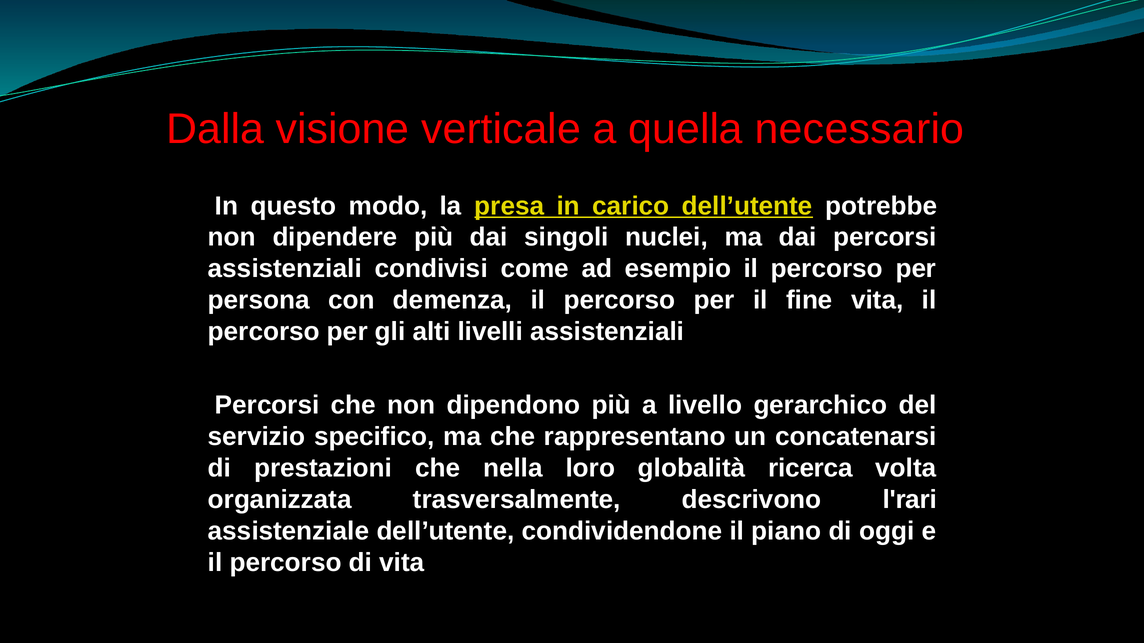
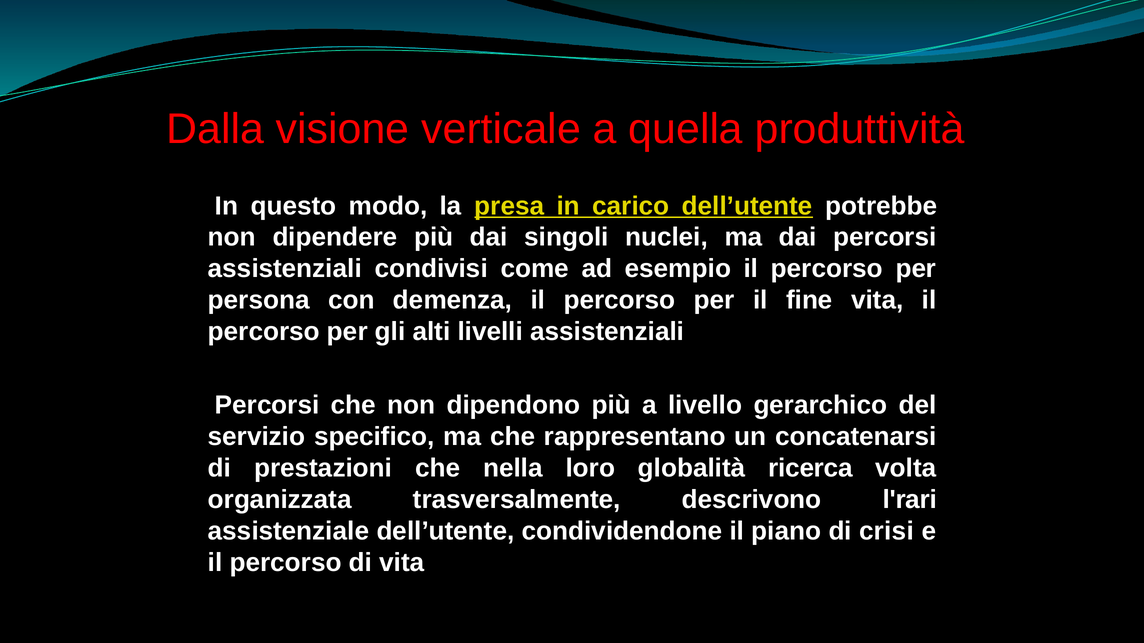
necessario: necessario -> produttività
oggi: oggi -> crisi
